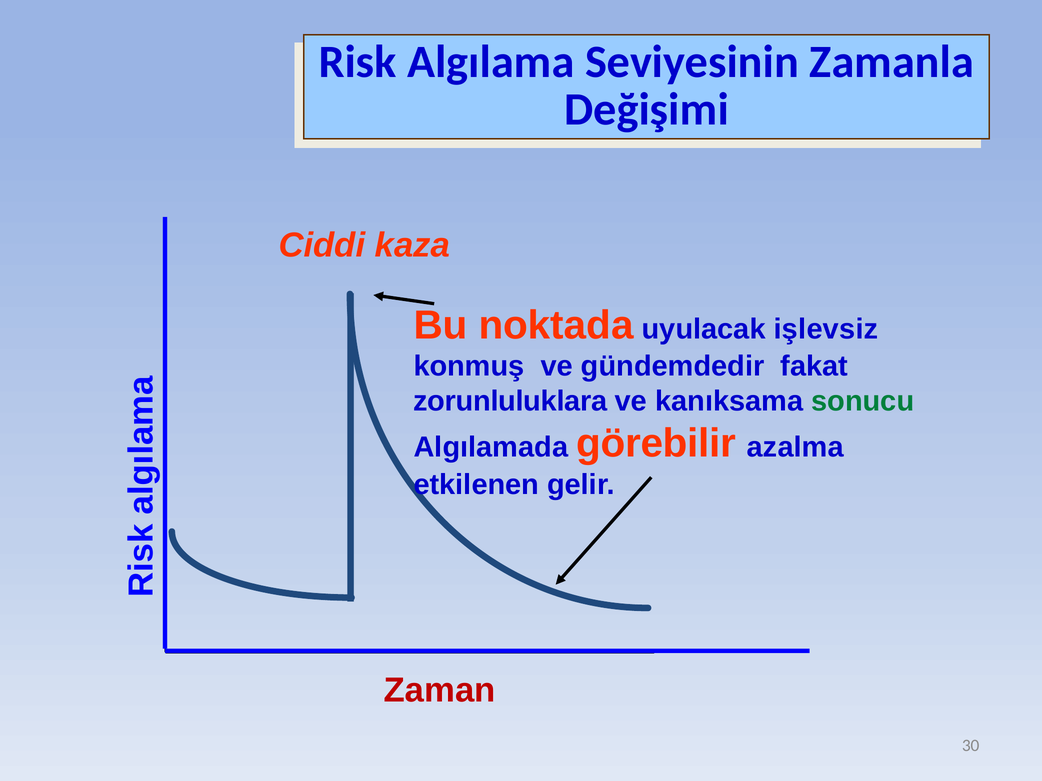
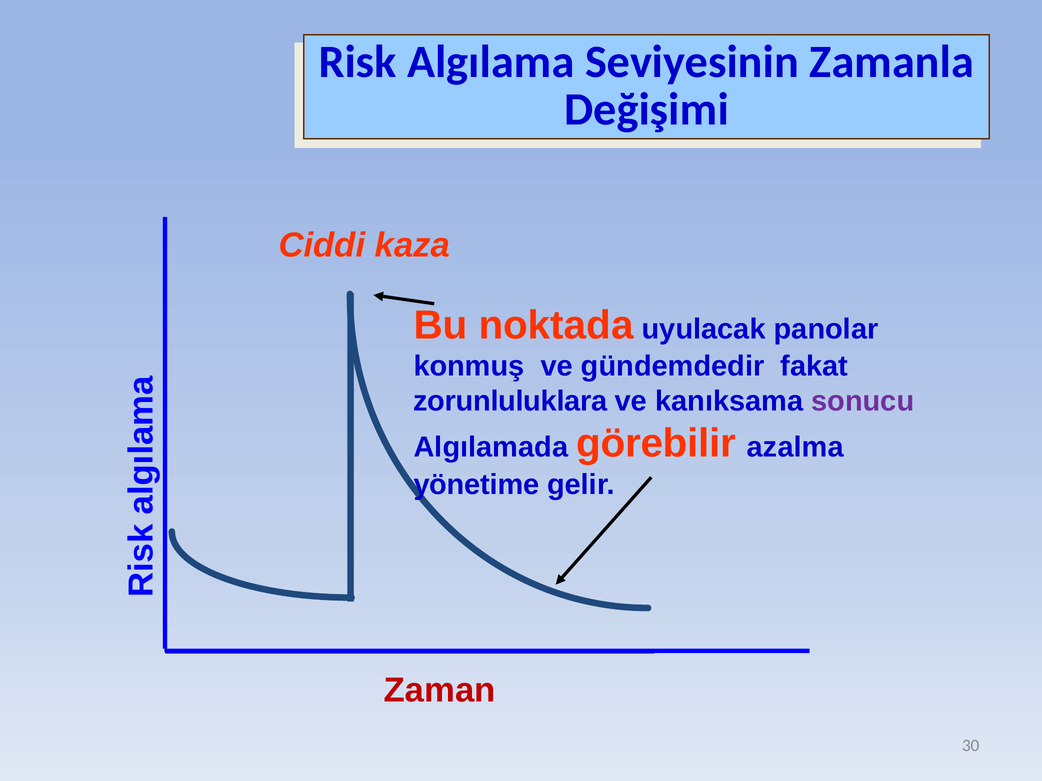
işlevsiz: işlevsiz -> panolar
sonucu colour: green -> purple
etkilenen: etkilenen -> yönetime
